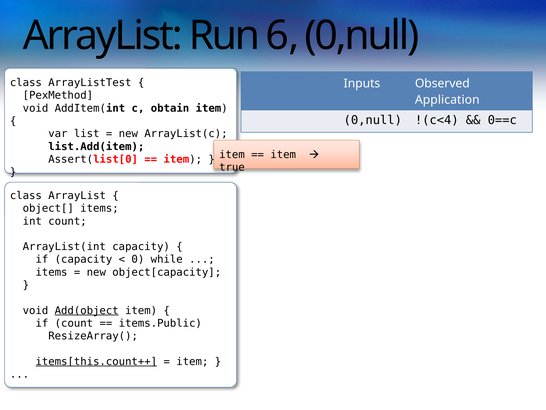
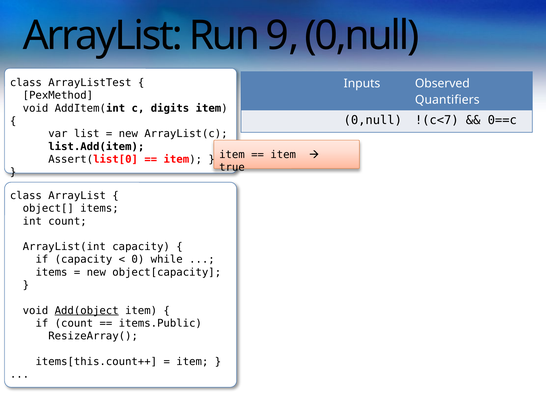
6: 6 -> 9
Application: Application -> Quantifiers
obtain: obtain -> digits
!(c<4: !(c<4 -> !(c<7
items[this.count++ underline: present -> none
